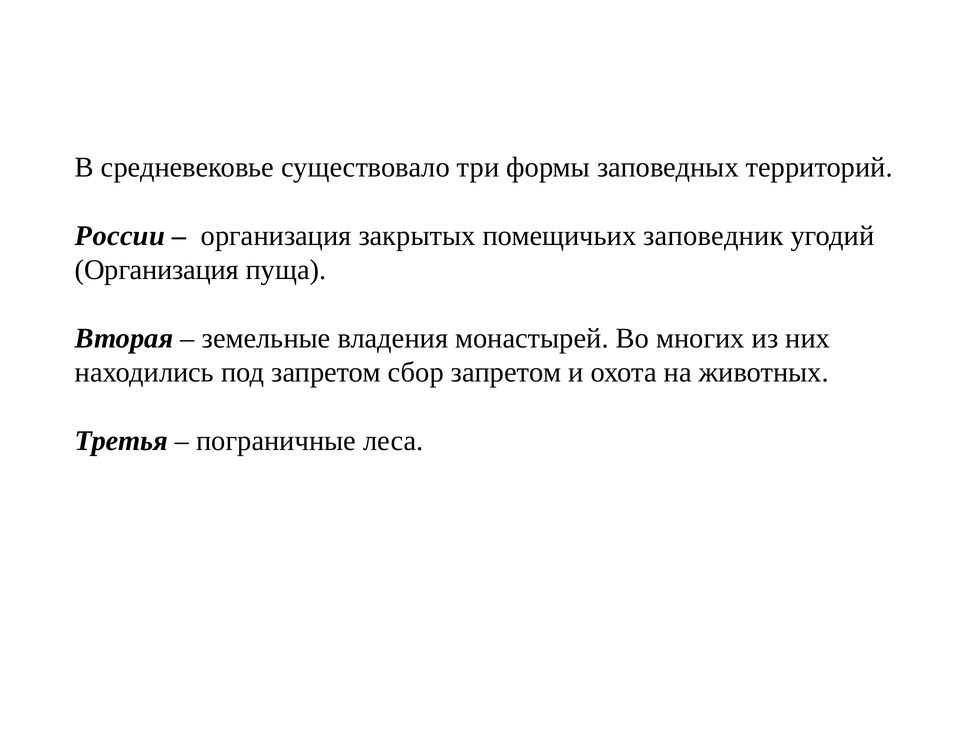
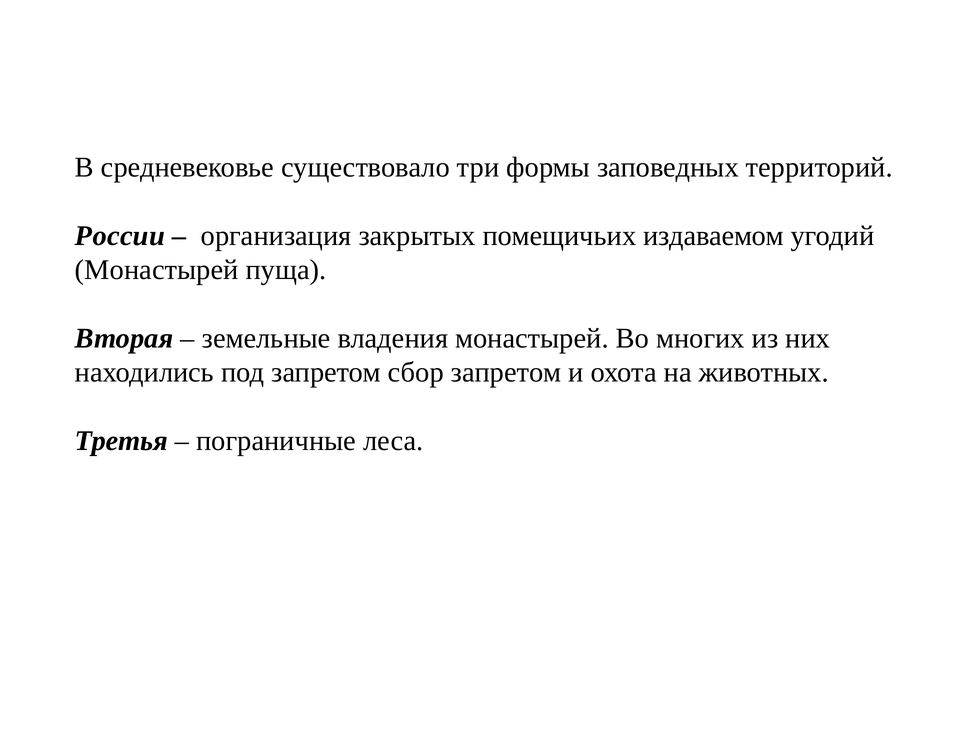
заповедник: заповедник -> издаваемом
Организация at (157, 270): Организация -> Монастырей
